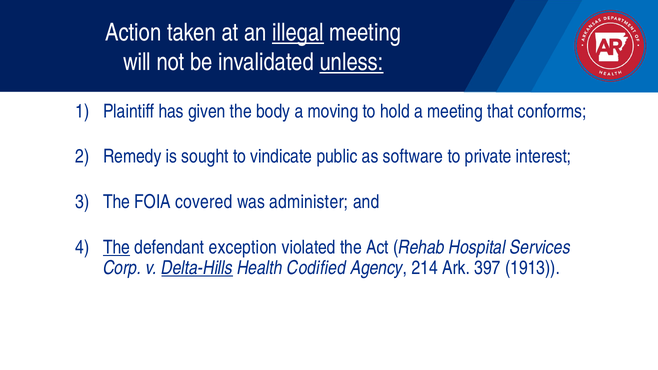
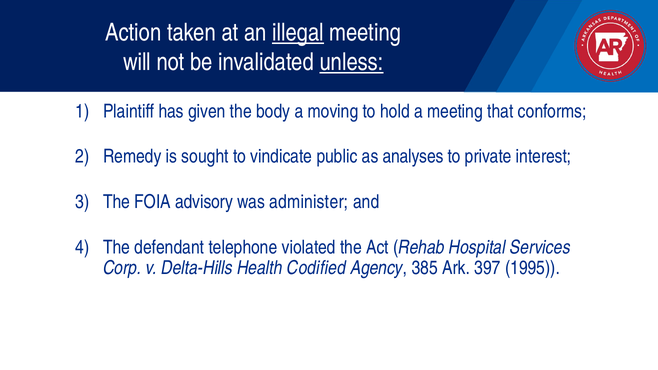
software: software -> analyses
covered: covered -> advisory
The at (117, 247) underline: present -> none
exception: exception -> telephone
Delta-Hills underline: present -> none
214: 214 -> 385
1913: 1913 -> 1995
